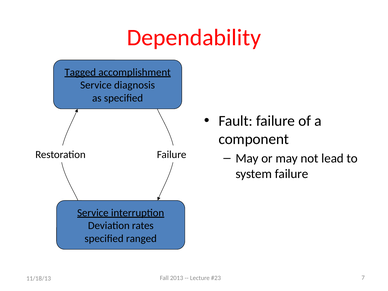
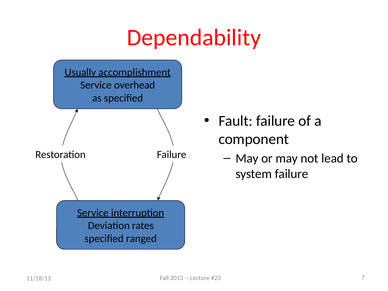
Tagged: Tagged -> Usually
diagnosis: diagnosis -> overhead
